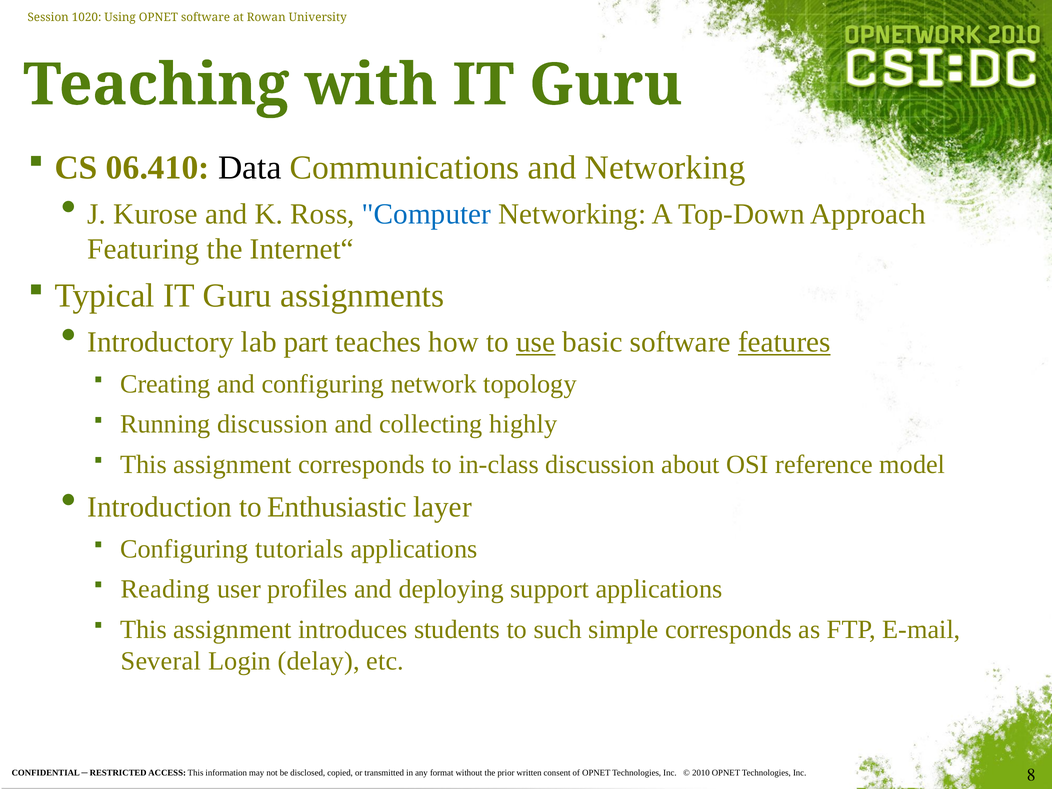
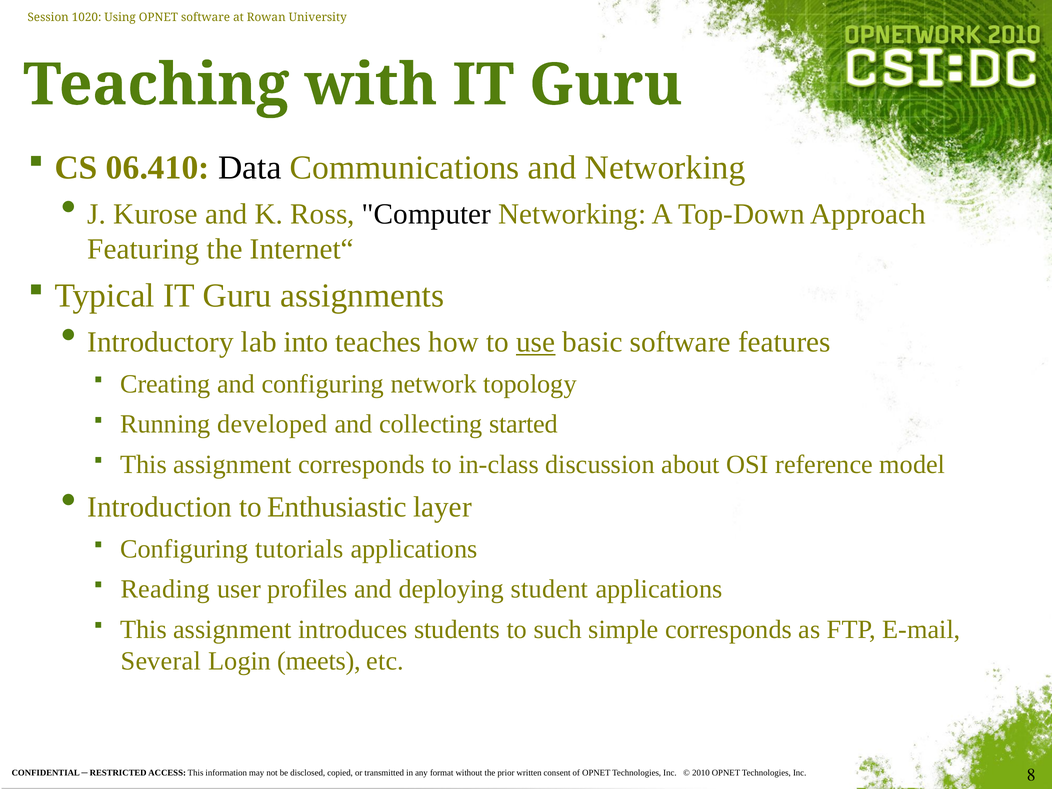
Computer colour: blue -> black
part: part -> into
features underline: present -> none
Running discussion: discussion -> developed
highly: highly -> started
support: support -> student
delay: delay -> meets
